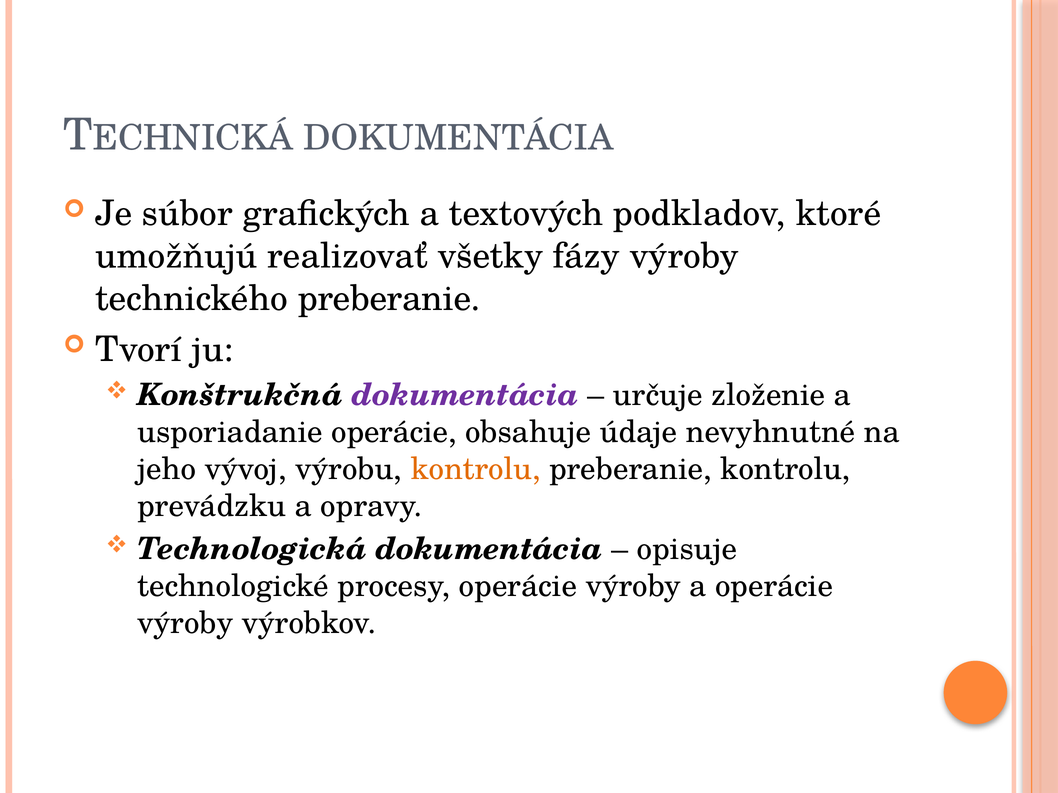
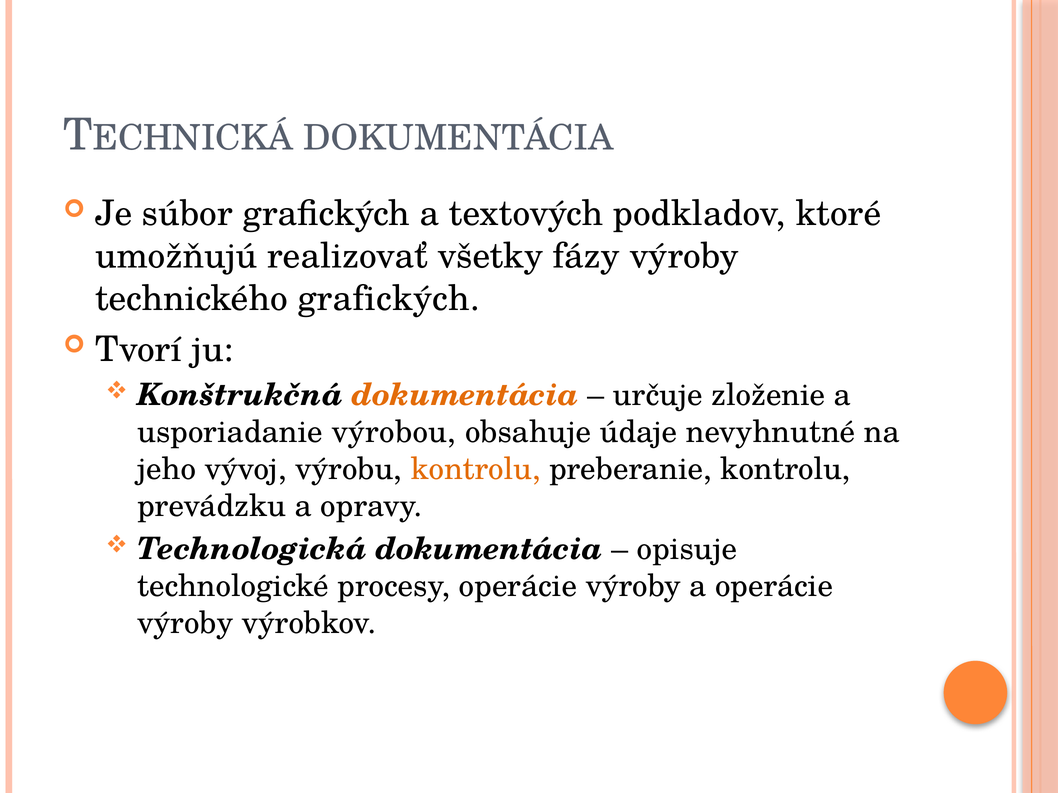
technického preberanie: preberanie -> grafických
dokumentácia at (465, 395) colour: purple -> orange
usporiadanie operácie: operácie -> výrobou
